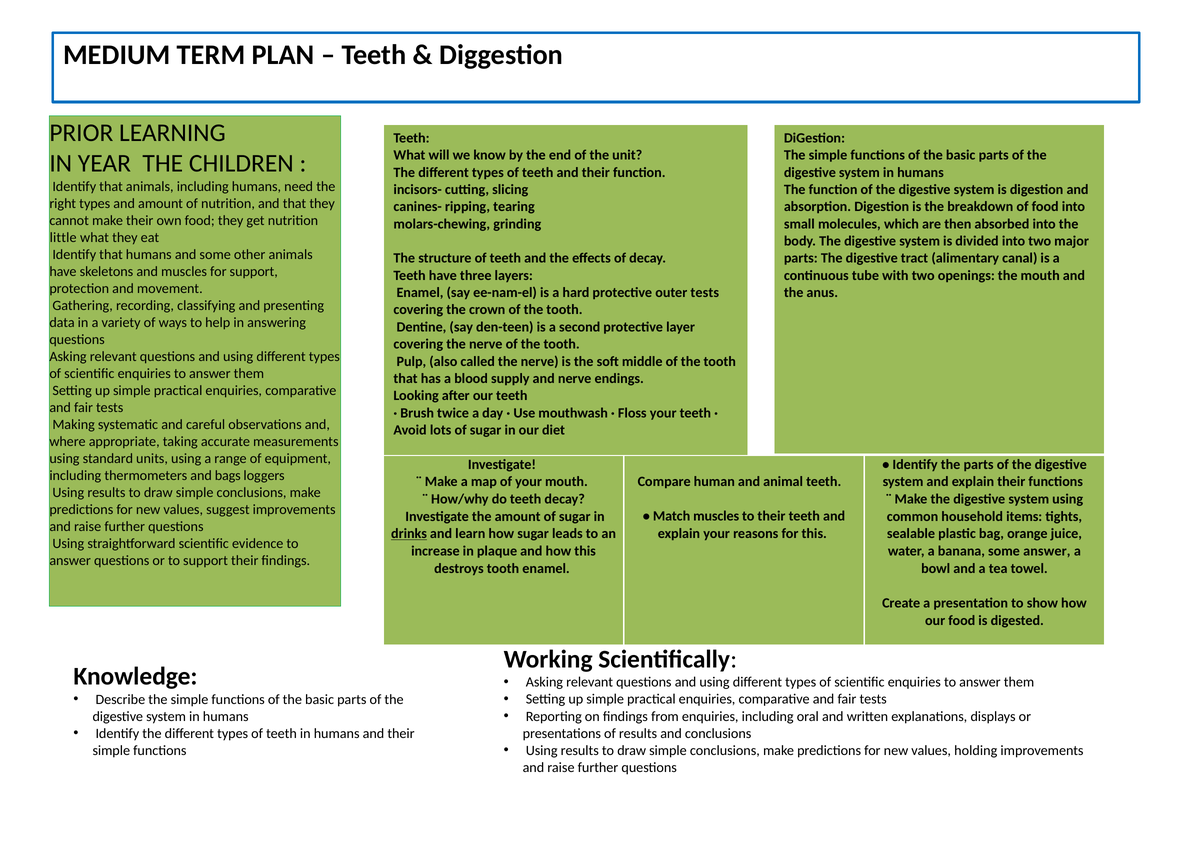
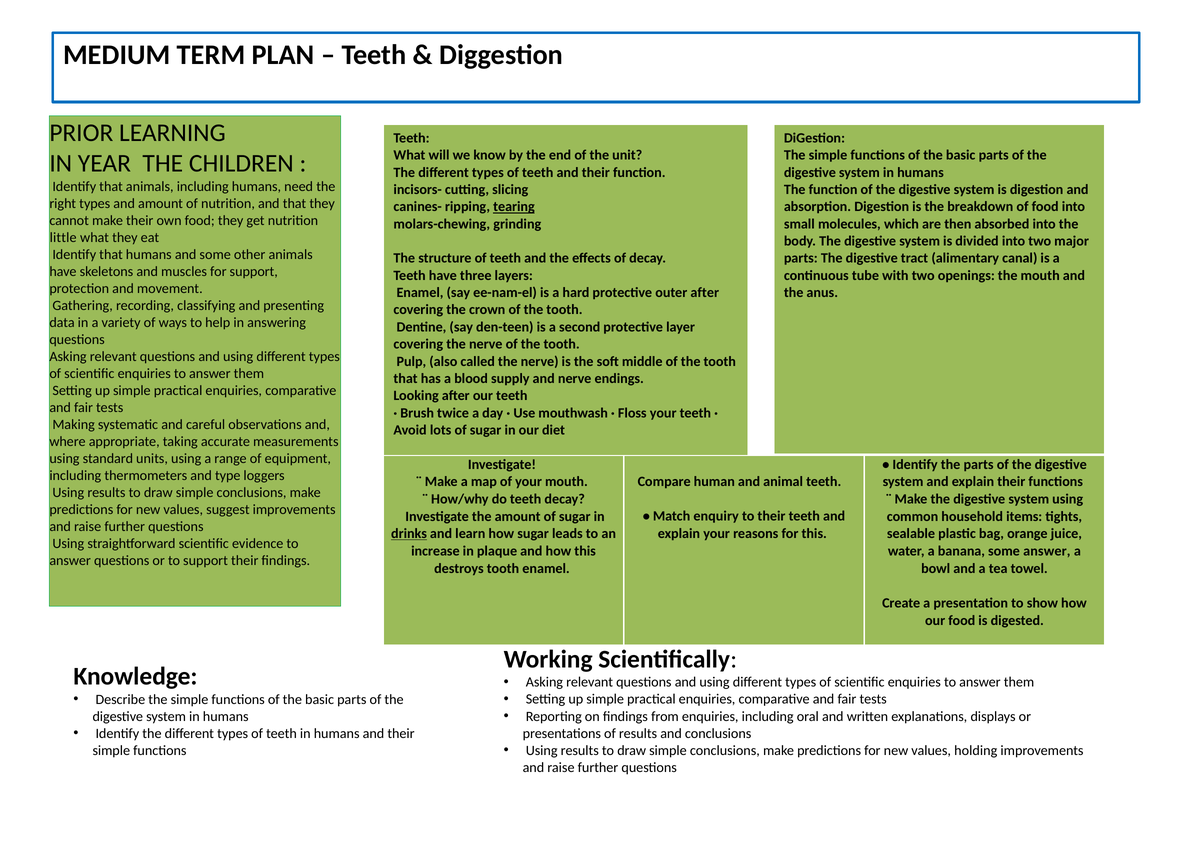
tearing underline: none -> present
outer tests: tests -> after
bags: bags -> type
Match muscles: muscles -> enquiry
